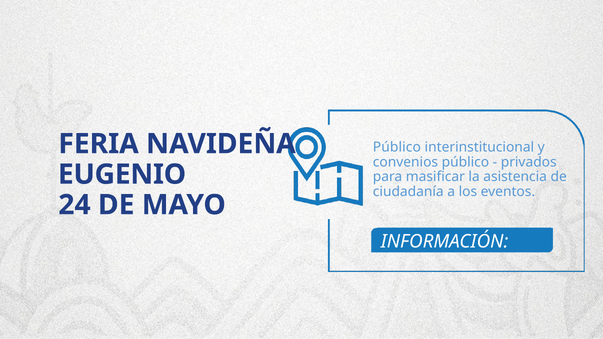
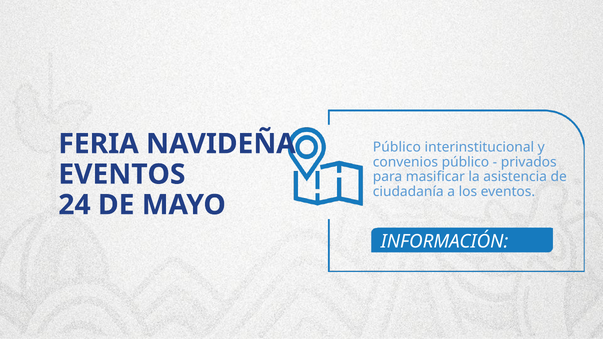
EUGENIO at (122, 174): EUGENIO -> EVENTOS
